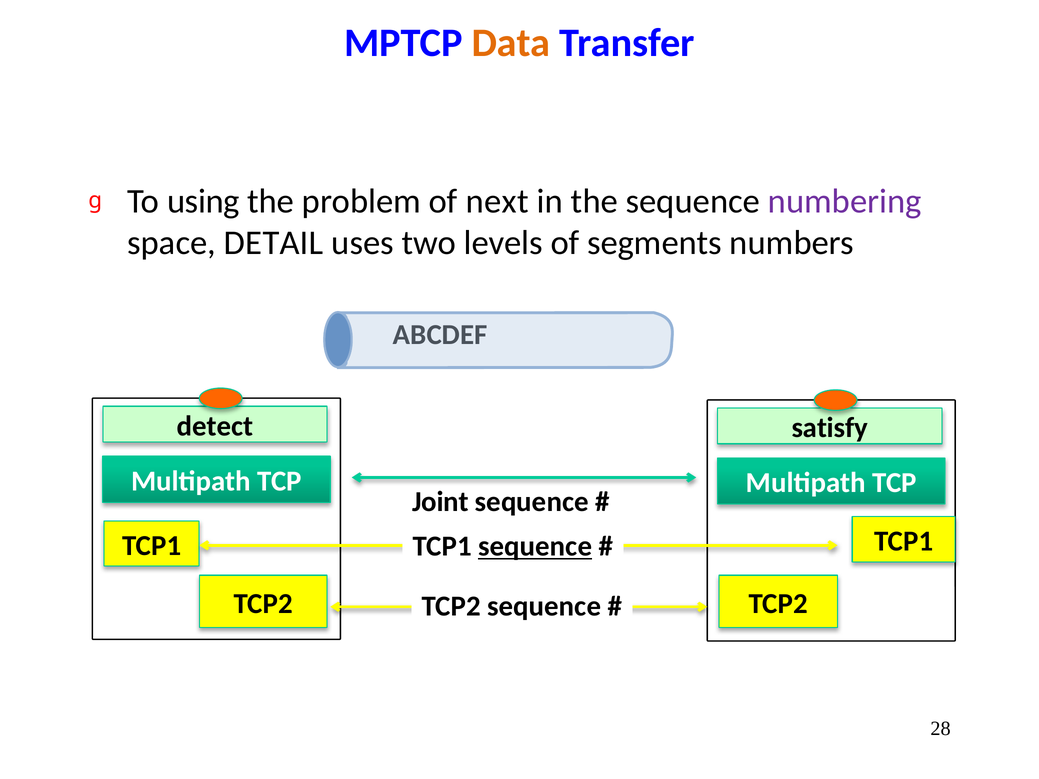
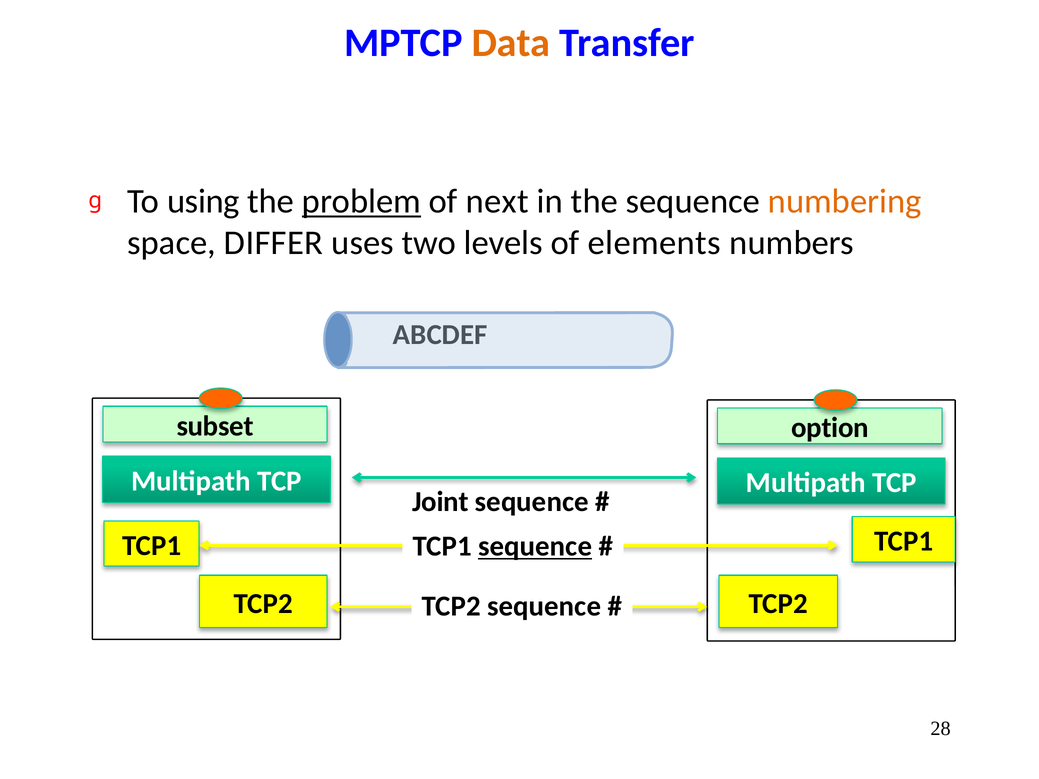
problem underline: none -> present
numbering colour: purple -> orange
DETAIL: DETAIL -> DIFFER
segments: segments -> elements
detect: detect -> subset
satisfy: satisfy -> option
